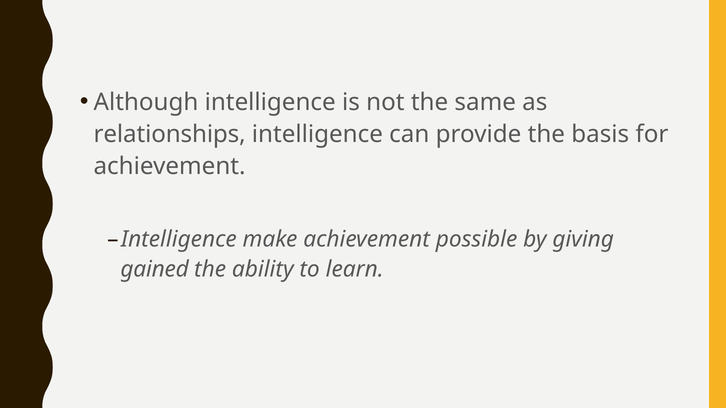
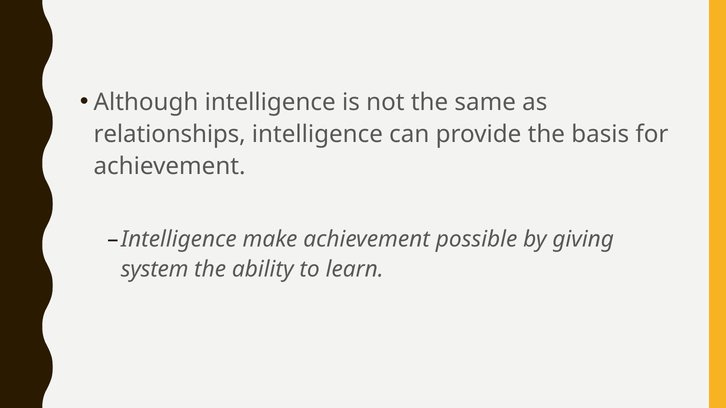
gained: gained -> system
